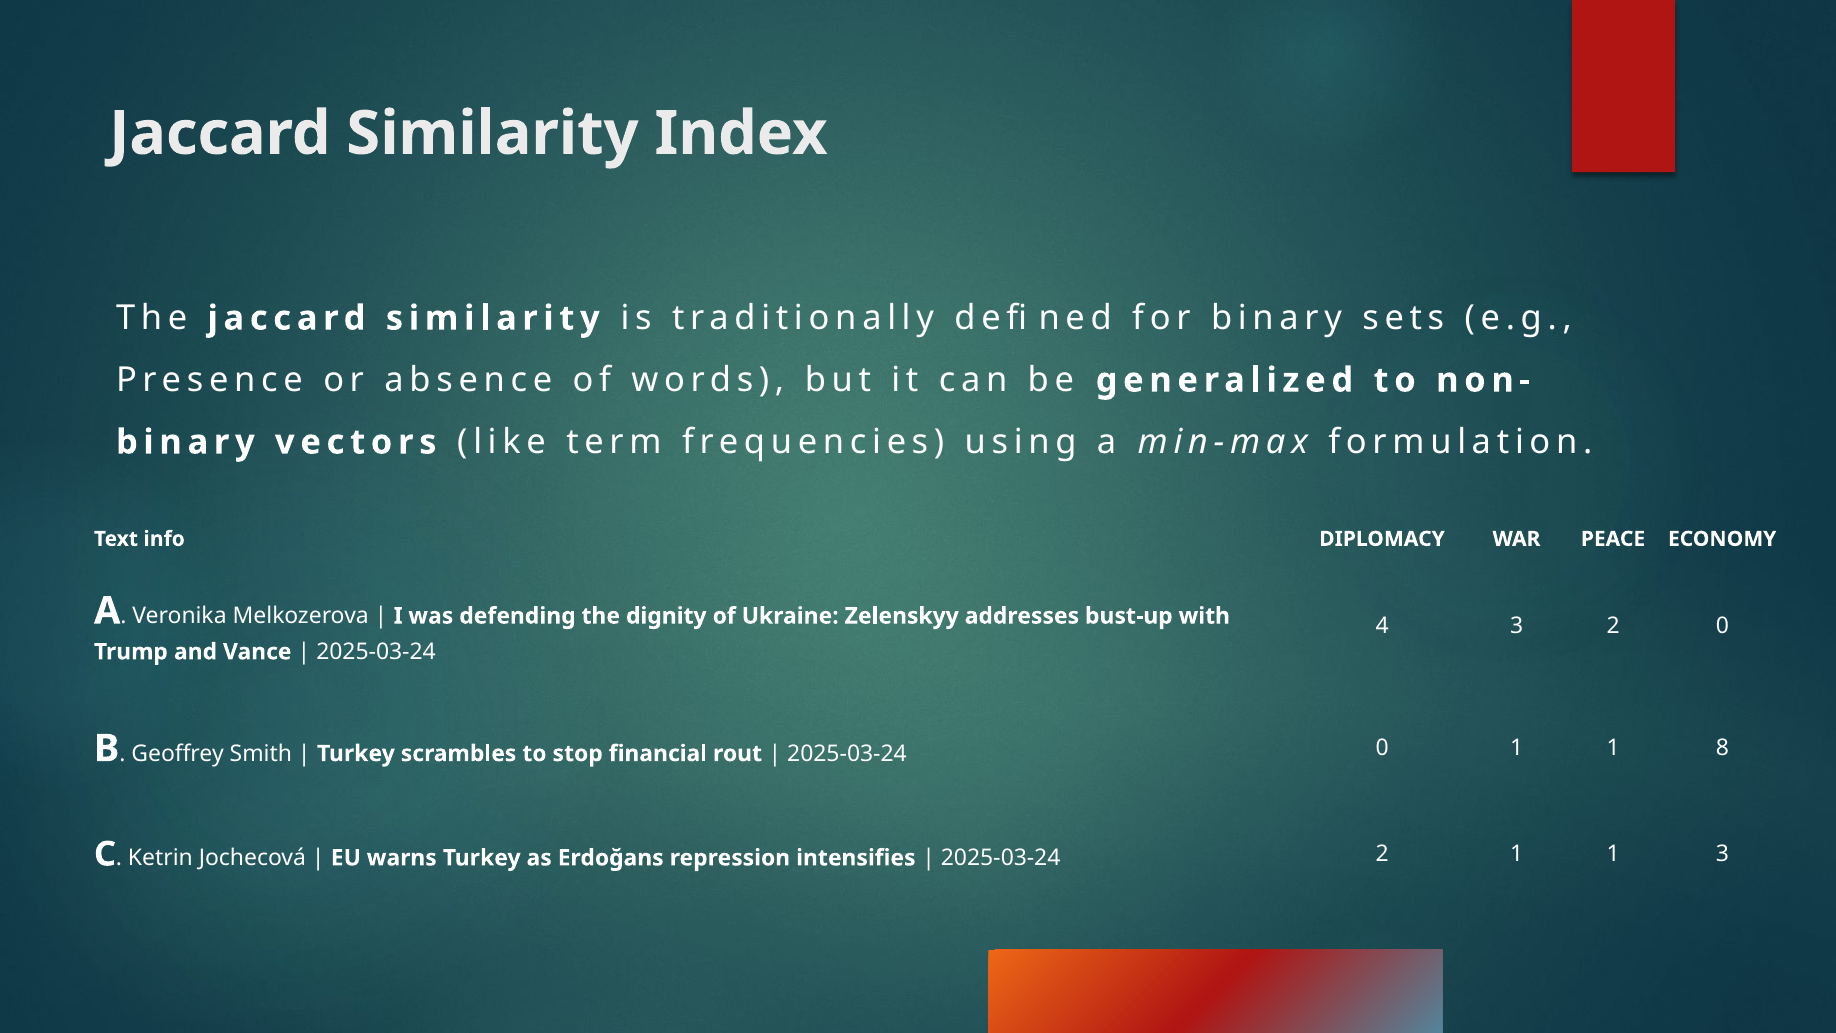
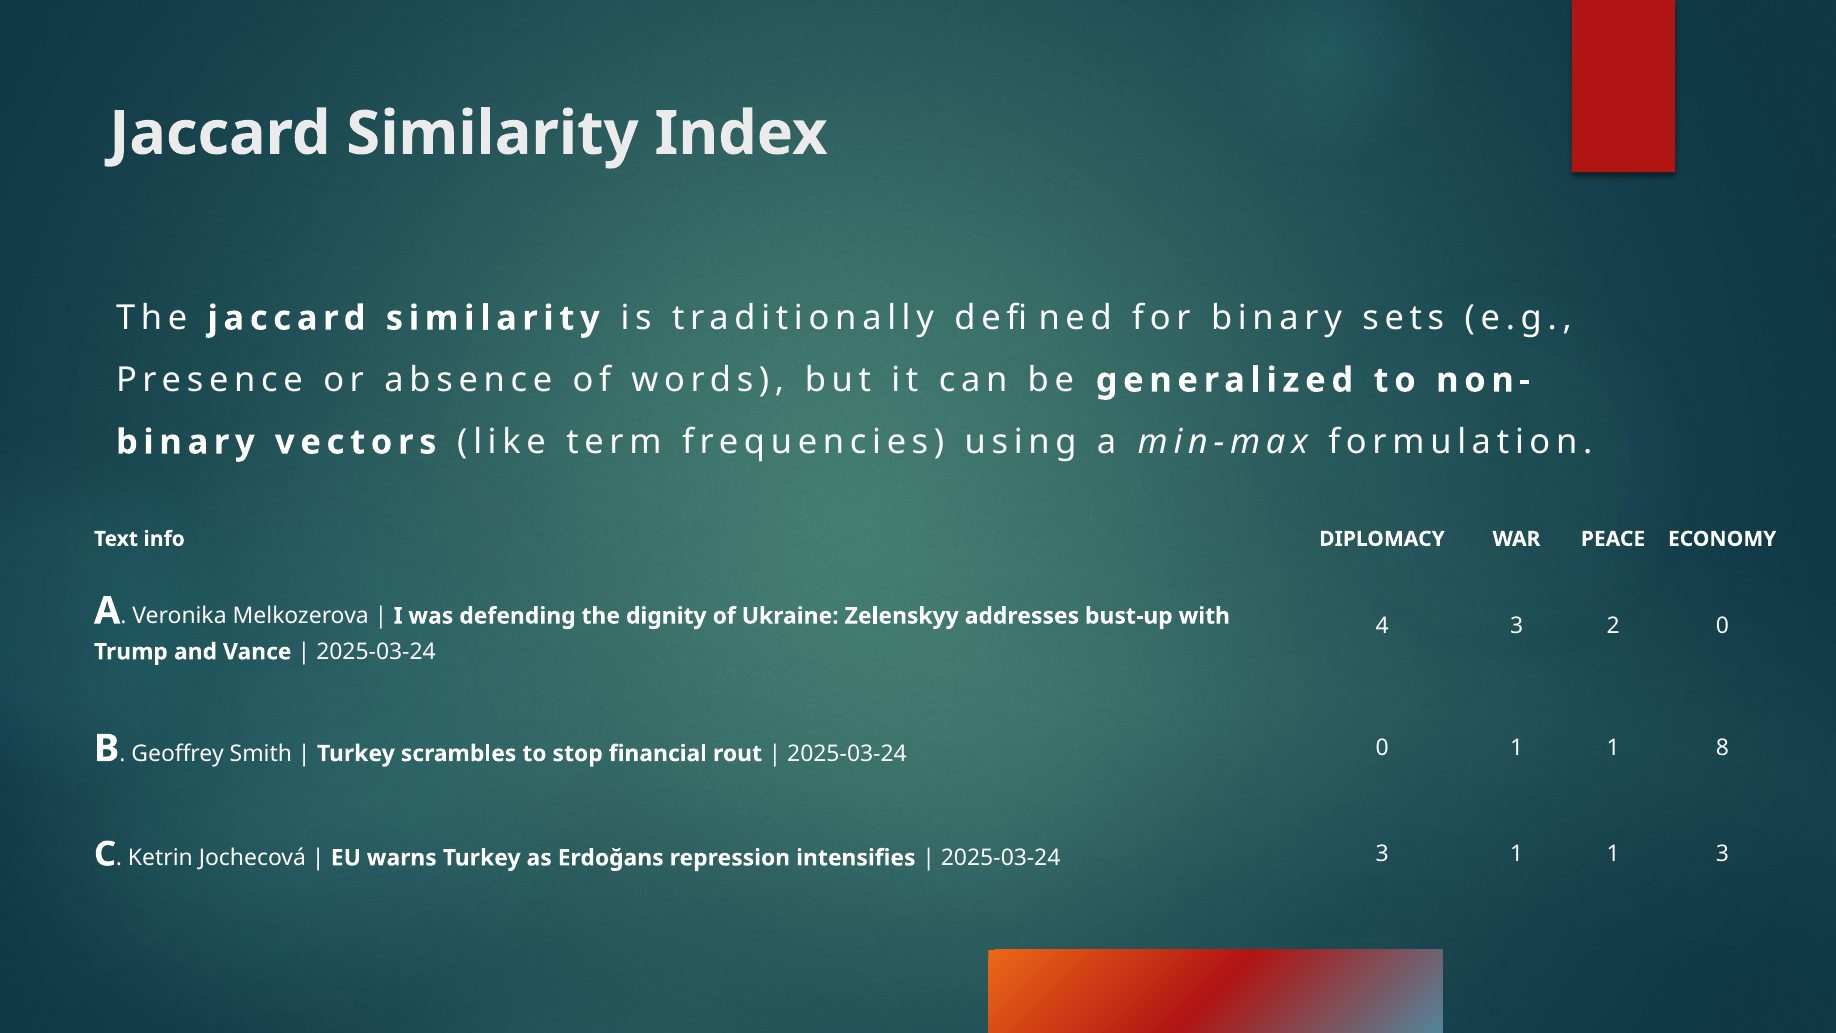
2025-03-24 2: 2 -> 3
